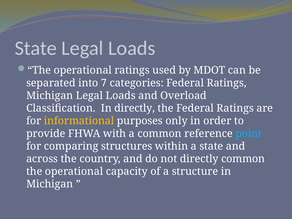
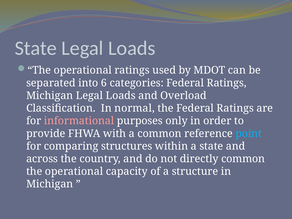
7: 7 -> 6
In directly: directly -> normal
informational colour: yellow -> pink
